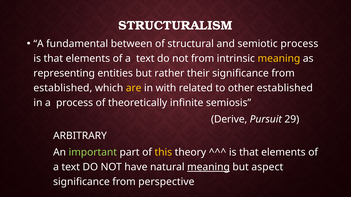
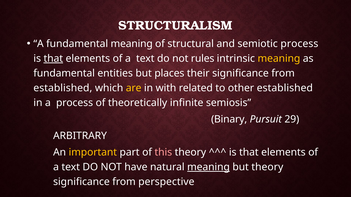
fundamental between: between -> meaning
that at (53, 59) underline: none -> present
not from: from -> rules
representing at (64, 73): representing -> fundamental
rather: rather -> places
Derive: Derive -> Binary
important colour: light green -> yellow
this colour: yellow -> pink
but aspect: aspect -> theory
